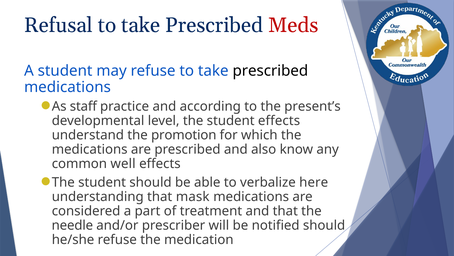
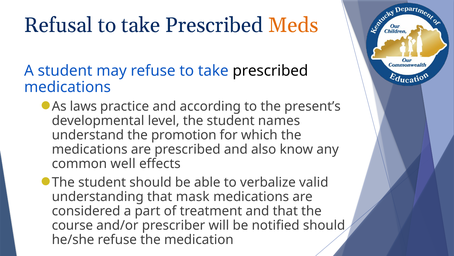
Meds colour: red -> orange
staff: staff -> laws
student effects: effects -> names
here: here -> valid
needle: needle -> course
